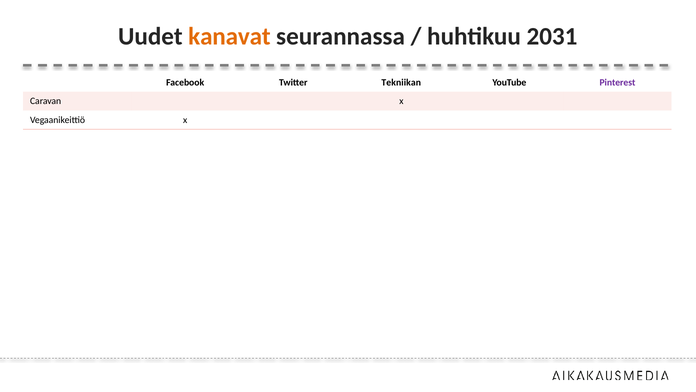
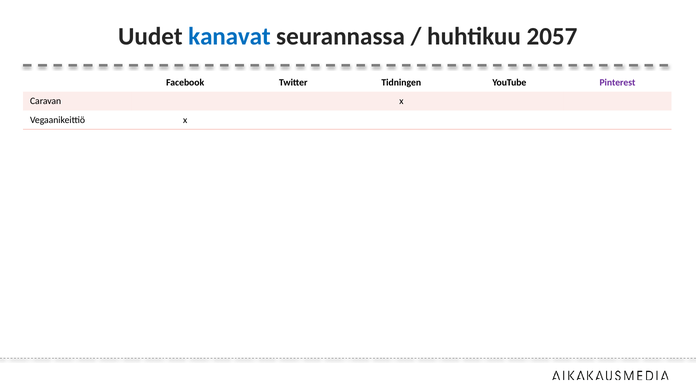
kanavat colour: orange -> blue
2031: 2031 -> 2057
Tekniikan: Tekniikan -> Tidningen
